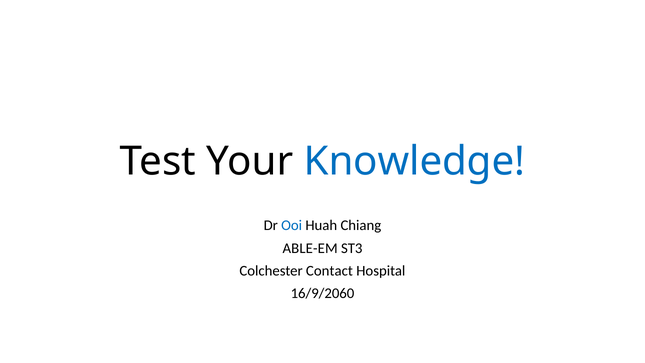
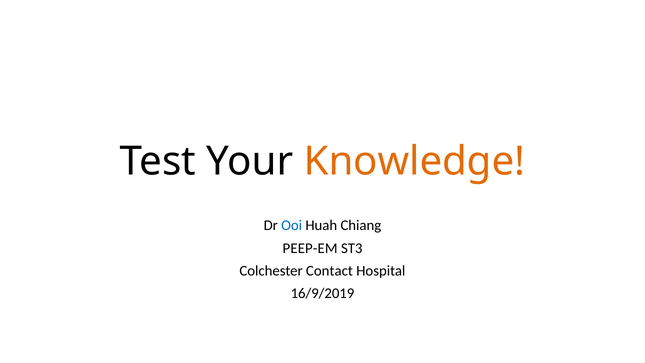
Knowledge colour: blue -> orange
ABLE-EM: ABLE-EM -> PEEP-EM
16/9/2060: 16/9/2060 -> 16/9/2019
